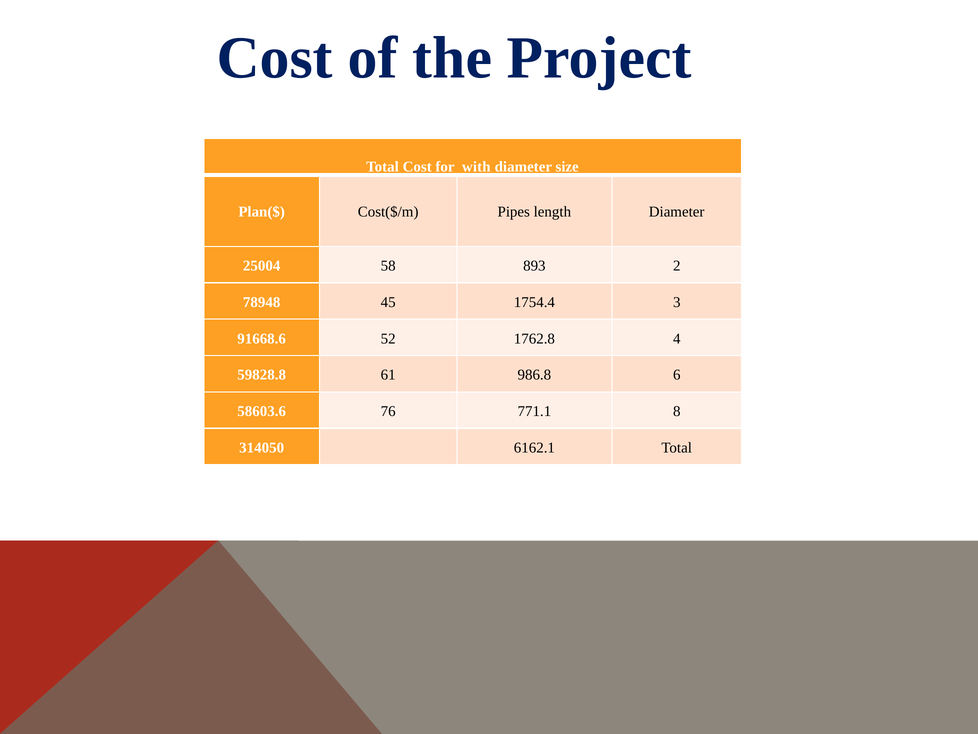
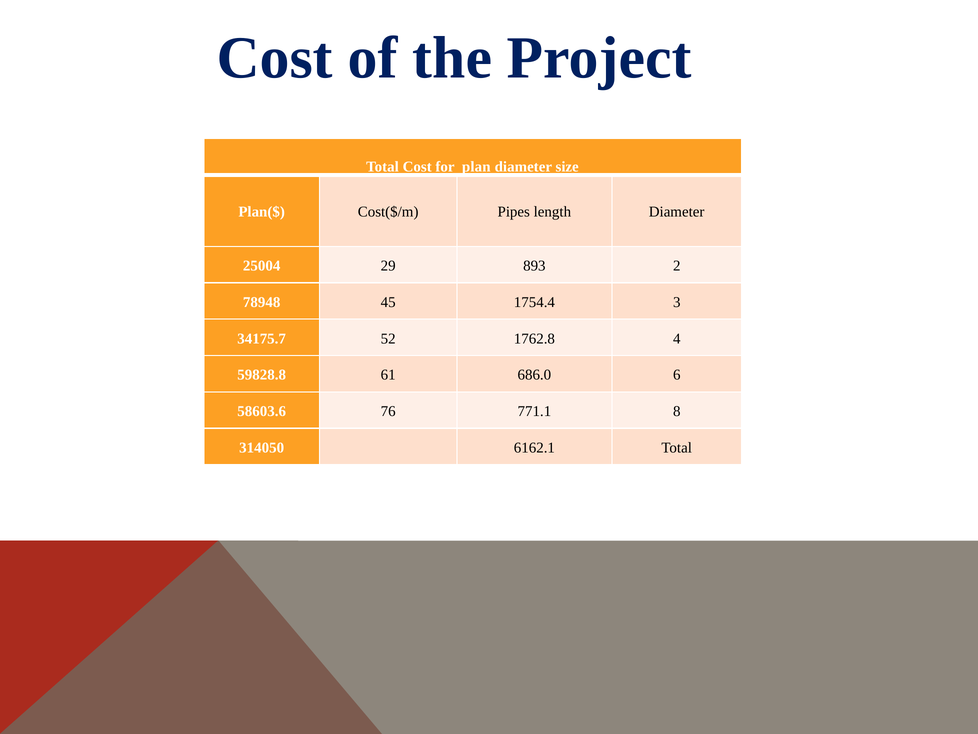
with: with -> plan
58: 58 -> 29
91668.6: 91668.6 -> 34175.7
986.8: 986.8 -> 686.0
